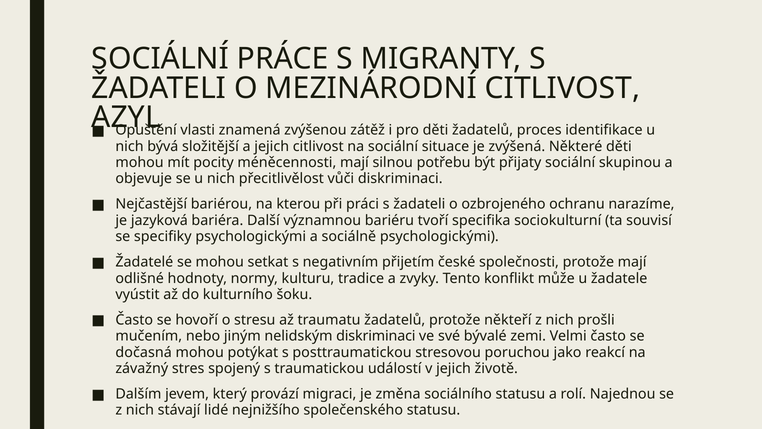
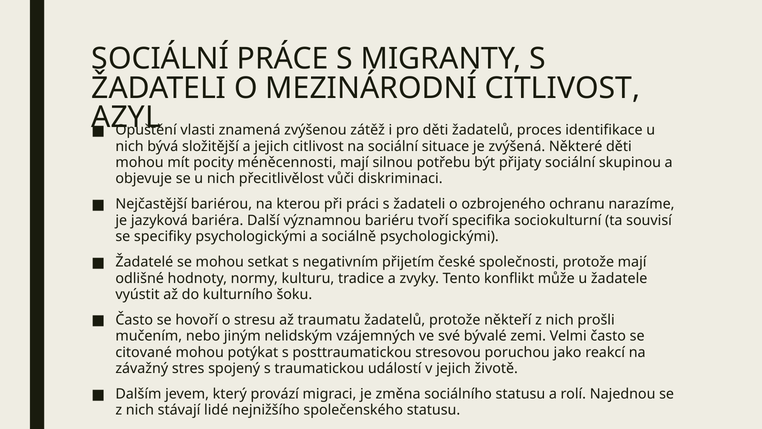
nelidským diskriminaci: diskriminaci -> vzájemných
dočasná: dočasná -> citované
